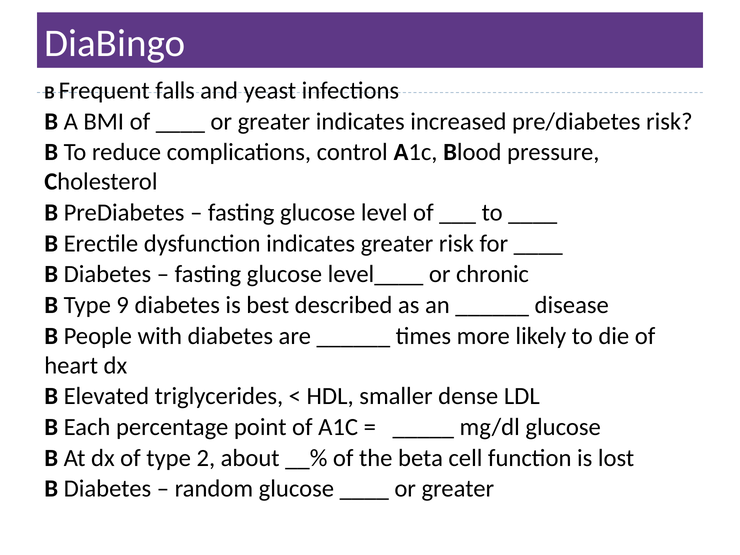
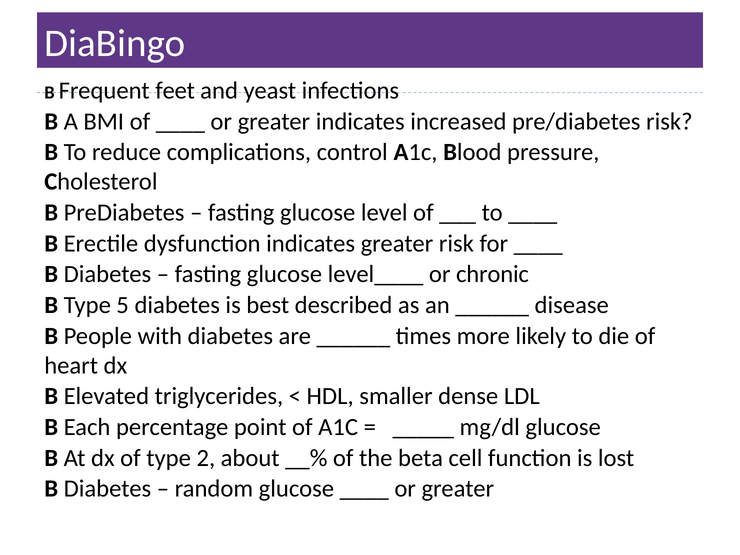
falls: falls -> feet
9: 9 -> 5
